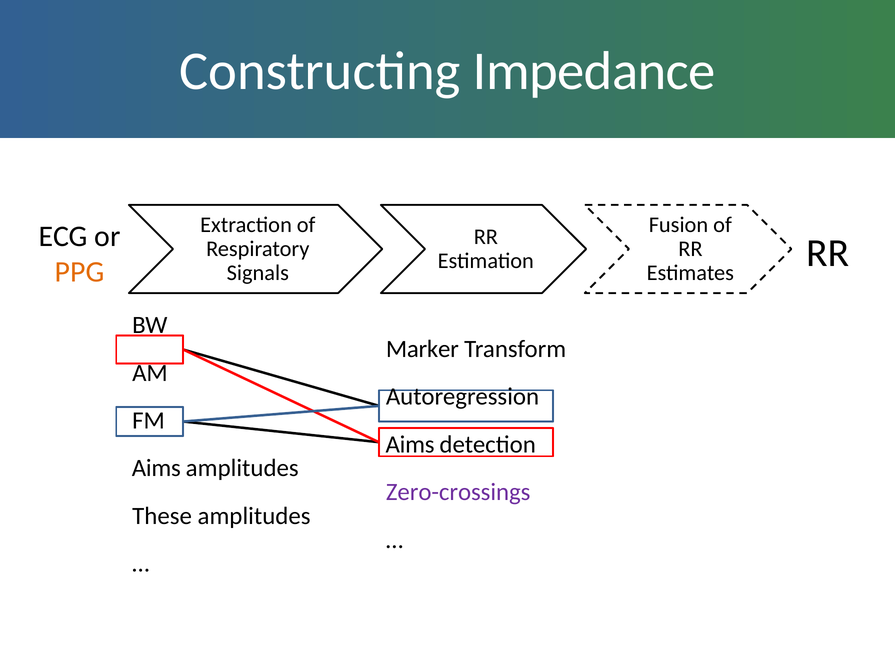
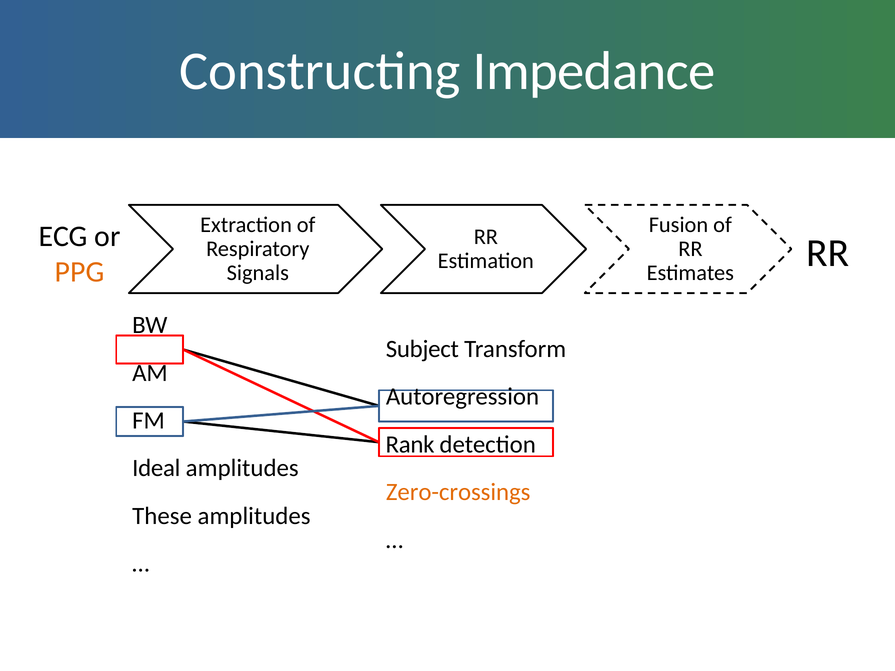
Marker: Marker -> Subject
Aims at (410, 445): Aims -> Rank
Aims at (156, 468): Aims -> Ideal
Zero-crossings colour: purple -> orange
